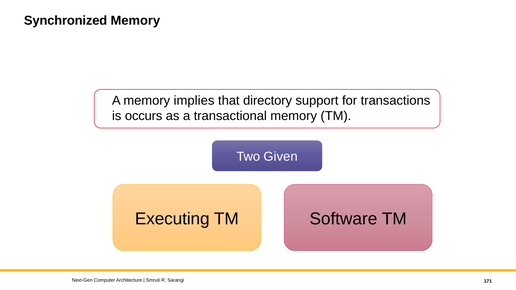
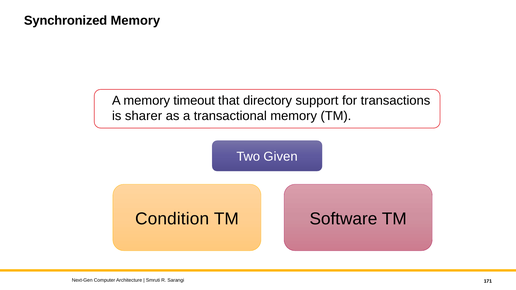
implies: implies -> timeout
occurs: occurs -> sharer
Executing: Executing -> Condition
